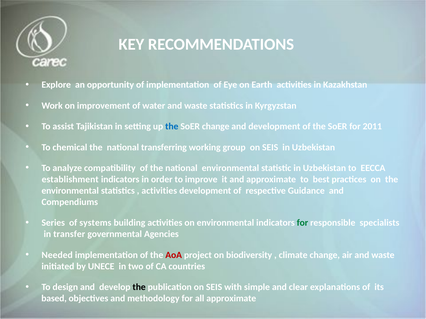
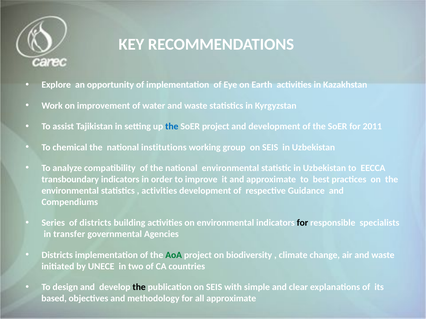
SoER change: change -> project
transferring: transferring -> institutions
establishment: establishment -> transboundary
of systems: systems -> districts
for at (302, 223) colour: green -> black
Needed at (57, 255): Needed -> Districts
AoA colour: red -> green
